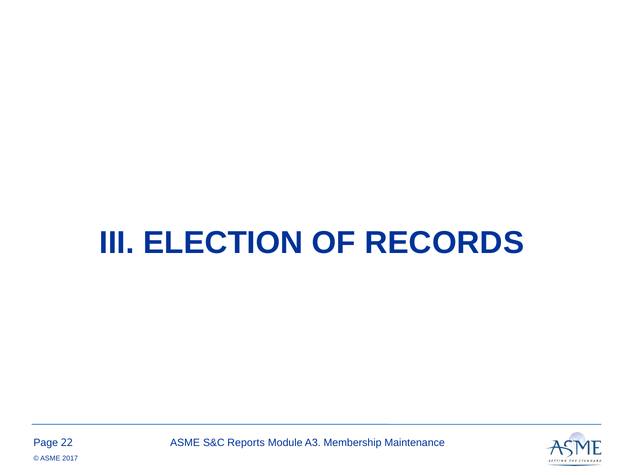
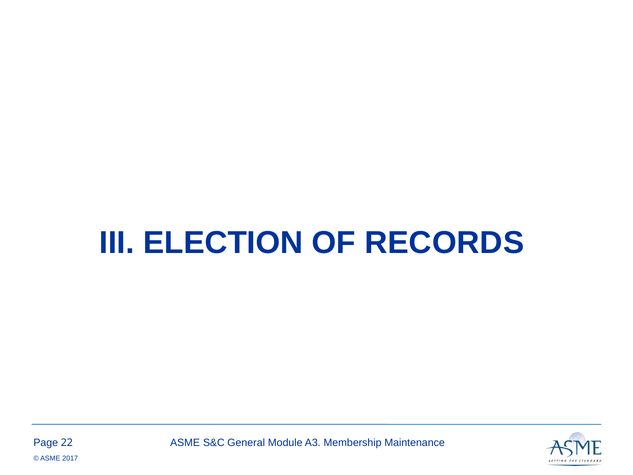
Reports: Reports -> General
